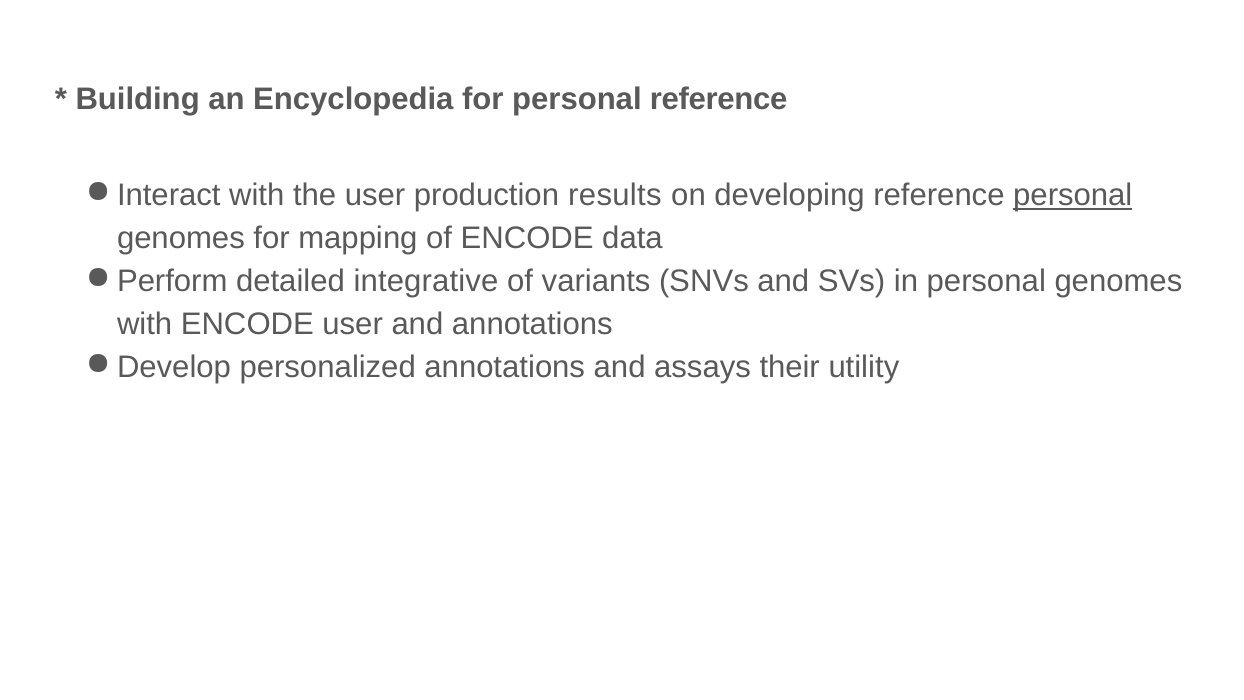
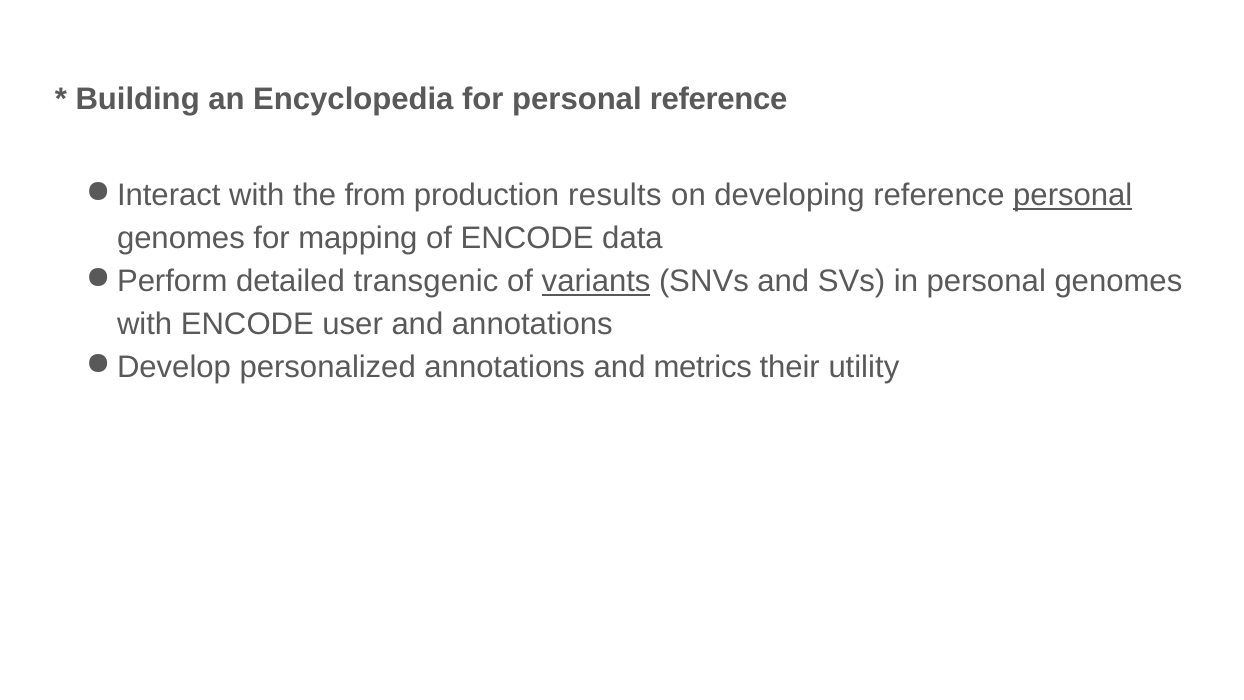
the user: user -> from
integrative: integrative -> transgenic
variants underline: none -> present
assays: assays -> metrics
